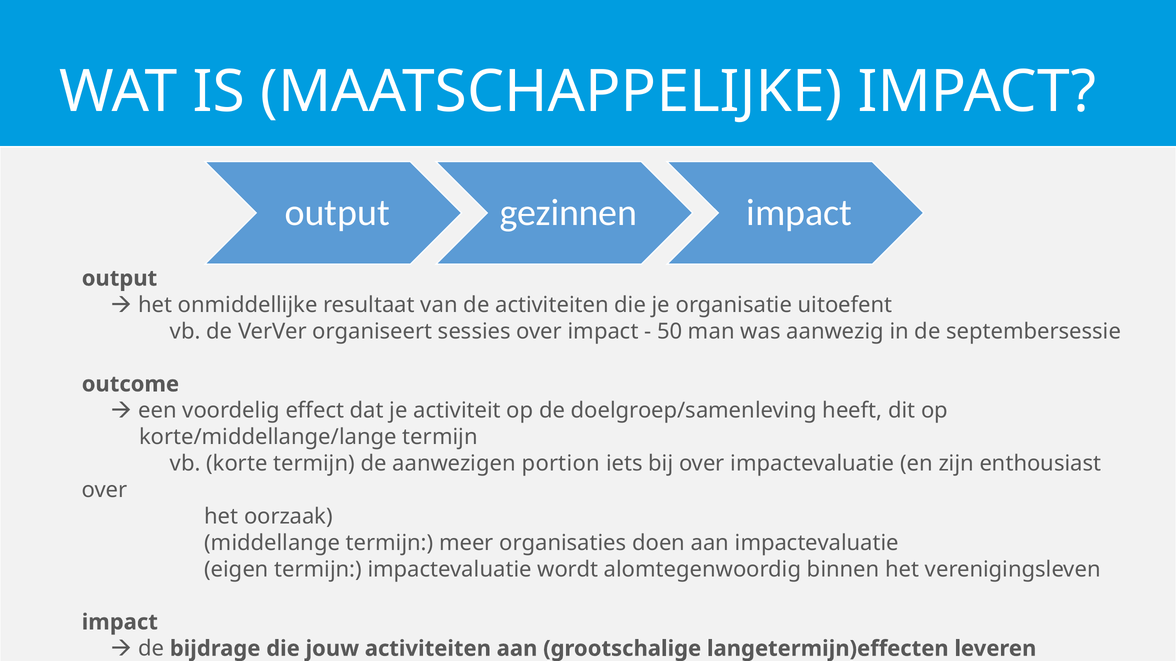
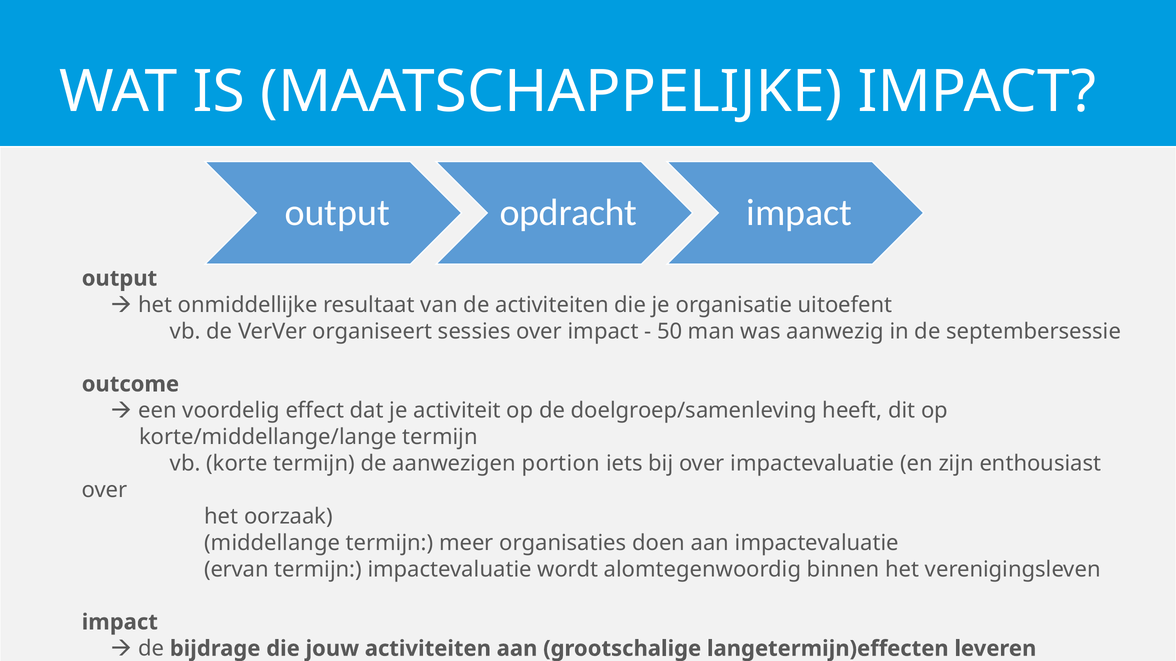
gezinnen: gezinnen -> opdracht
eigen: eigen -> ervan
